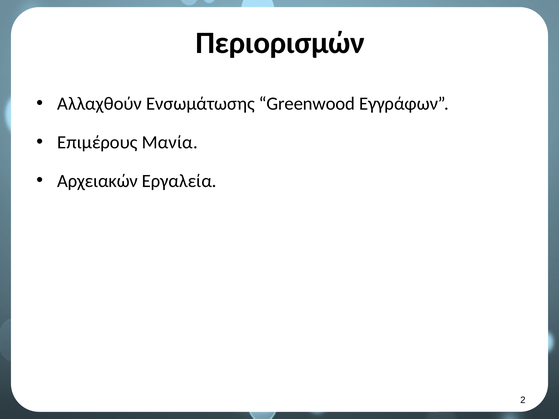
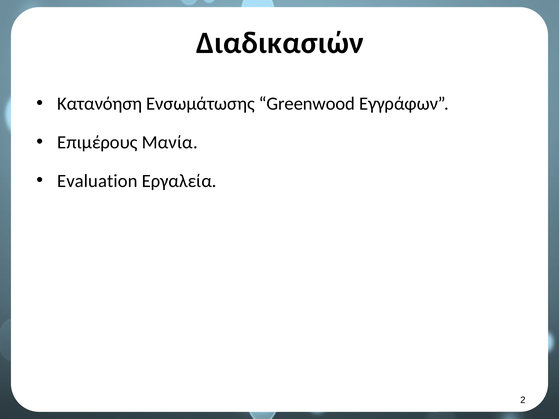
Περιορισμών: Περιορισμών -> Διαδικασιών
Αλλαχθούν: Αλλαχθούν -> Κατανόηση
Αρχειακών: Αρχειακών -> Evaluation
